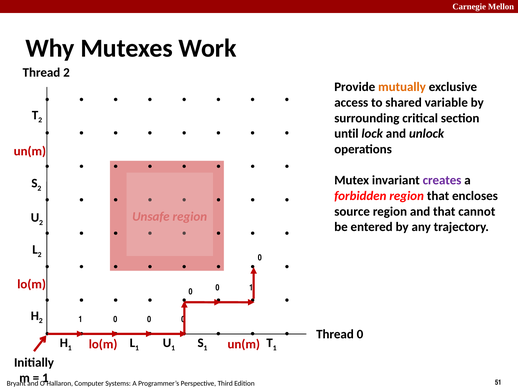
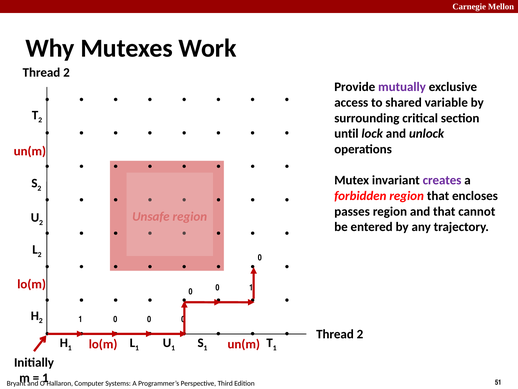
mutually colour: orange -> purple
source: source -> passes
0 at (360, 334): 0 -> 2
